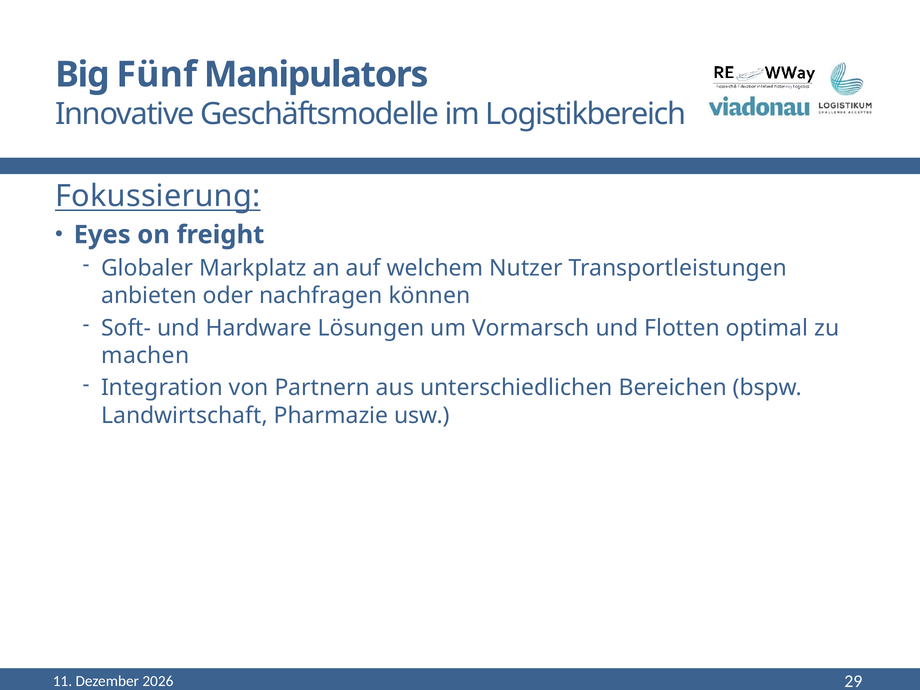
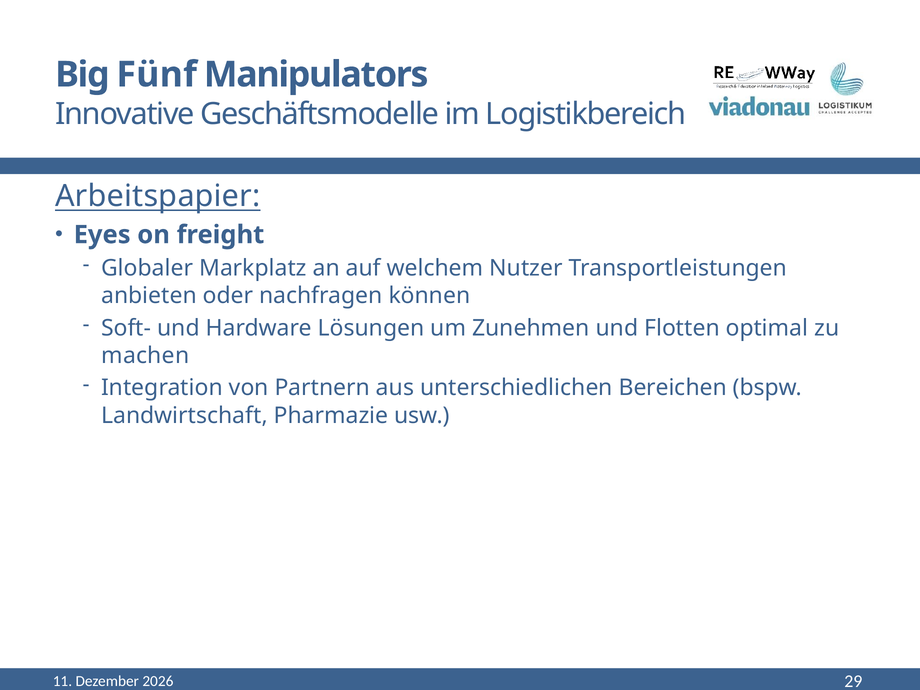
Fokussierung: Fokussierung -> Arbeitspapier
Vormarsch: Vormarsch -> Zunehmen
